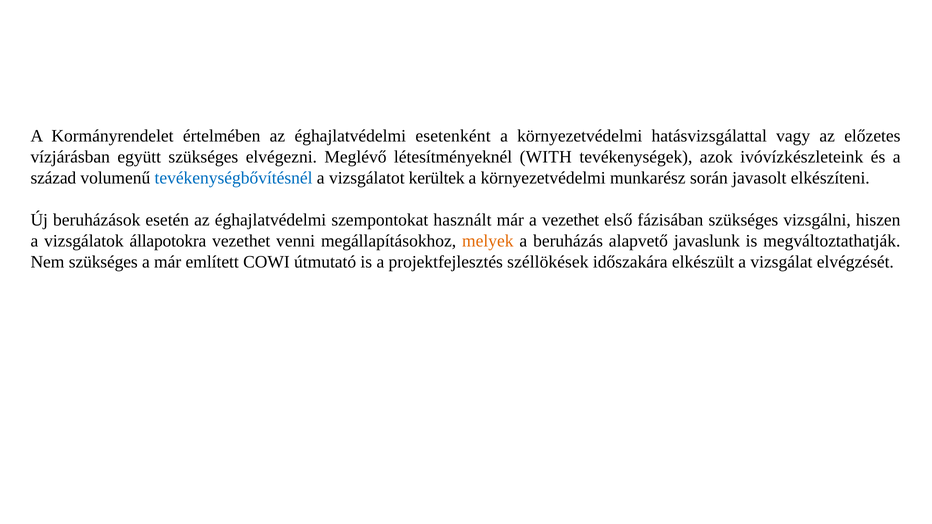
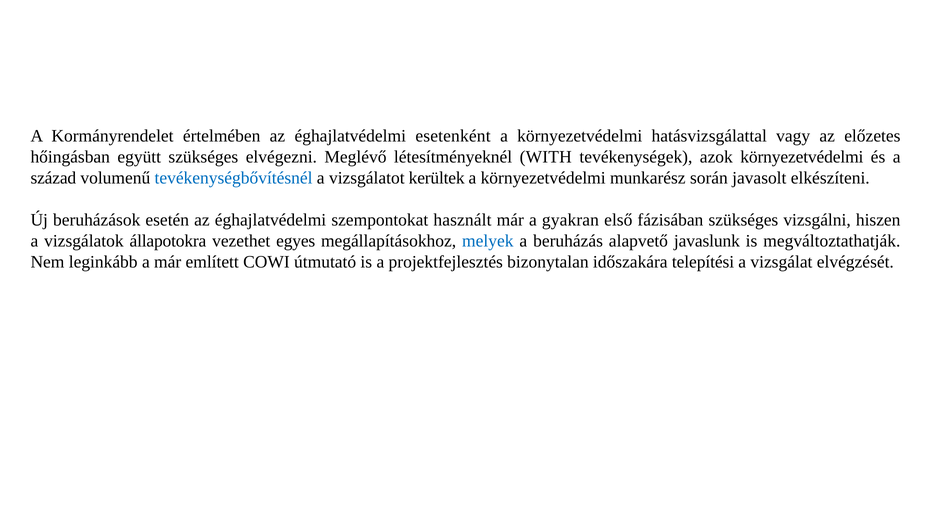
vízjárásban: vízjárásban -> hőingásban
azok ivóvízkészleteink: ivóvízkészleteink -> környezetvédelmi
a vezethet: vezethet -> gyakran
venni: venni -> egyes
melyek colour: orange -> blue
Nem szükséges: szükséges -> leginkább
széllökések: széllökések -> bizonytalan
elkészült: elkészült -> telepítési
